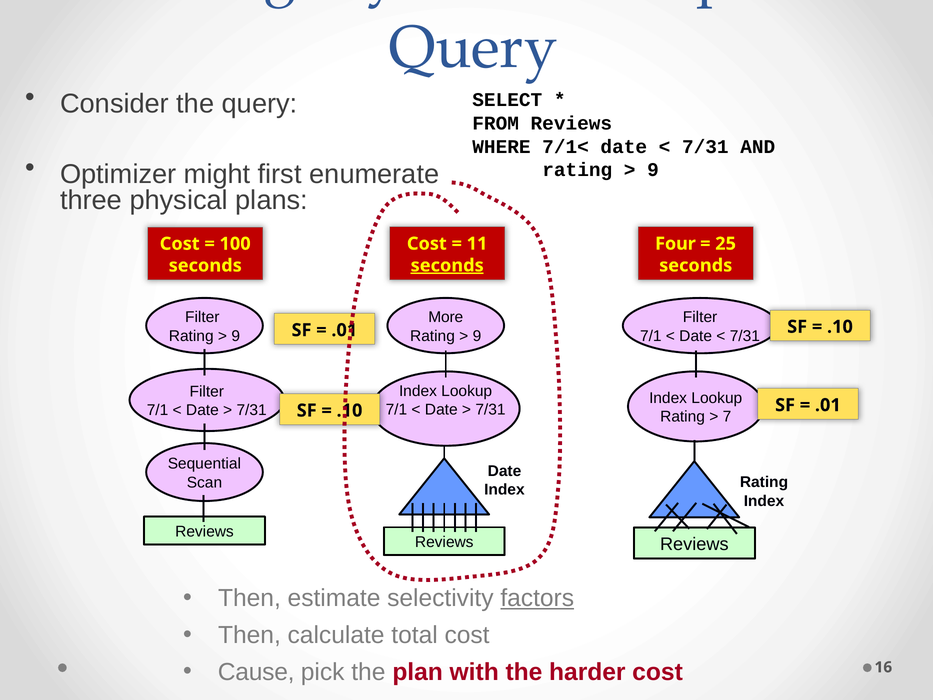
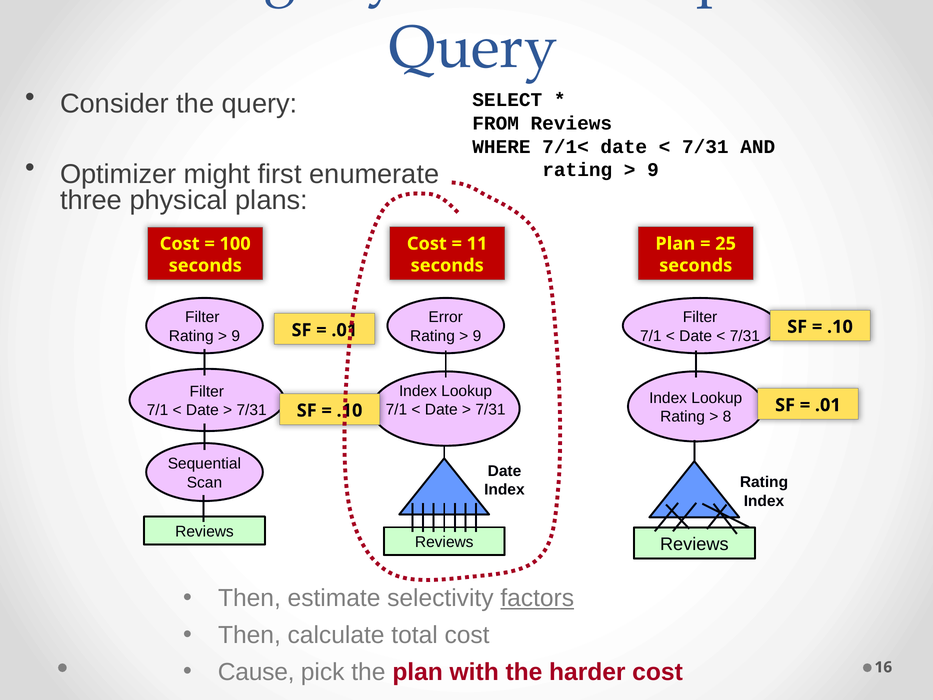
Four at (675, 244): Four -> Plan
seconds at (447, 265) underline: present -> none
More at (446, 317): More -> Error
7: 7 -> 8
